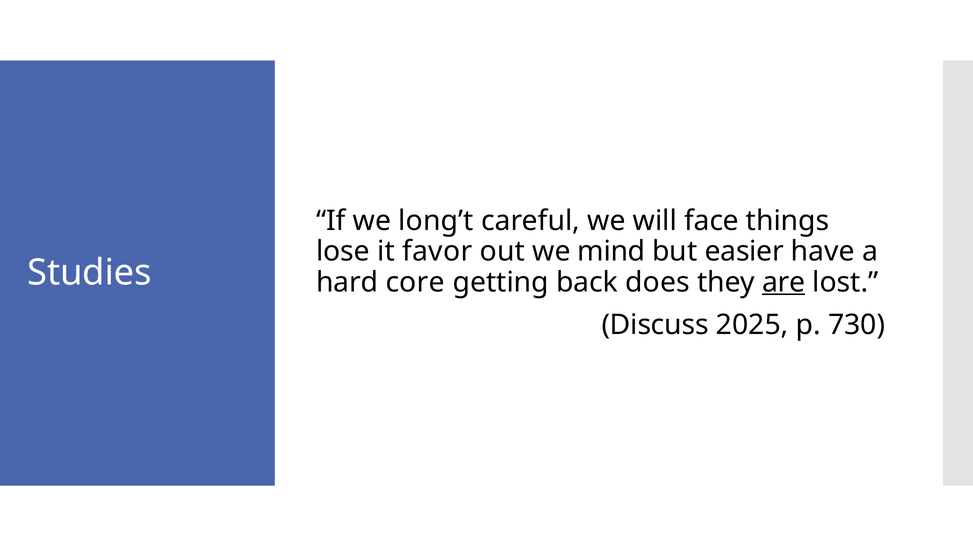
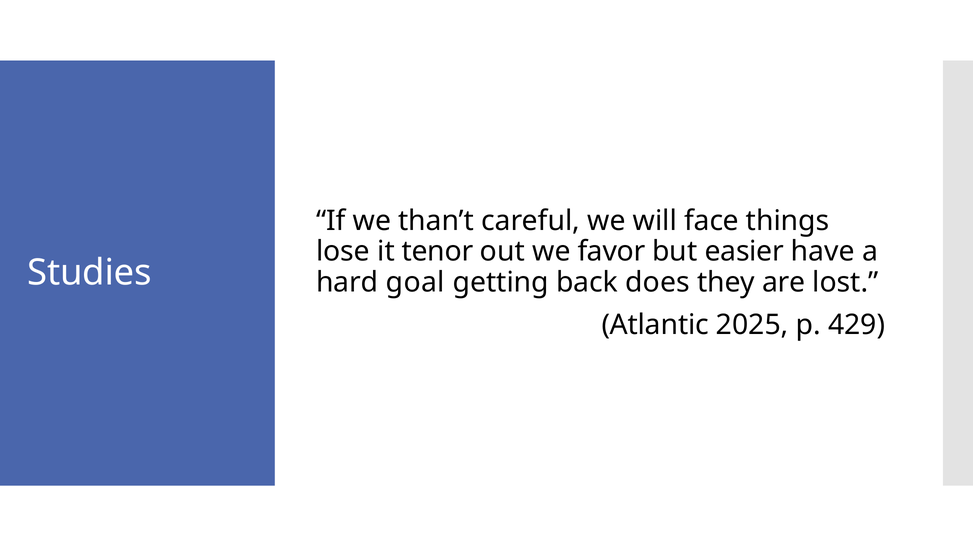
long’t: long’t -> than’t
favor: favor -> tenor
mind: mind -> favor
core: core -> goal
are underline: present -> none
Discuss: Discuss -> Atlantic
730: 730 -> 429
